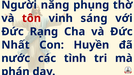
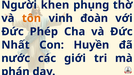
năng: năng -> khen
tôn colour: red -> orange
sáng: sáng -> đoàn
Rạng: Rạng -> Phép
tình: tình -> giới
